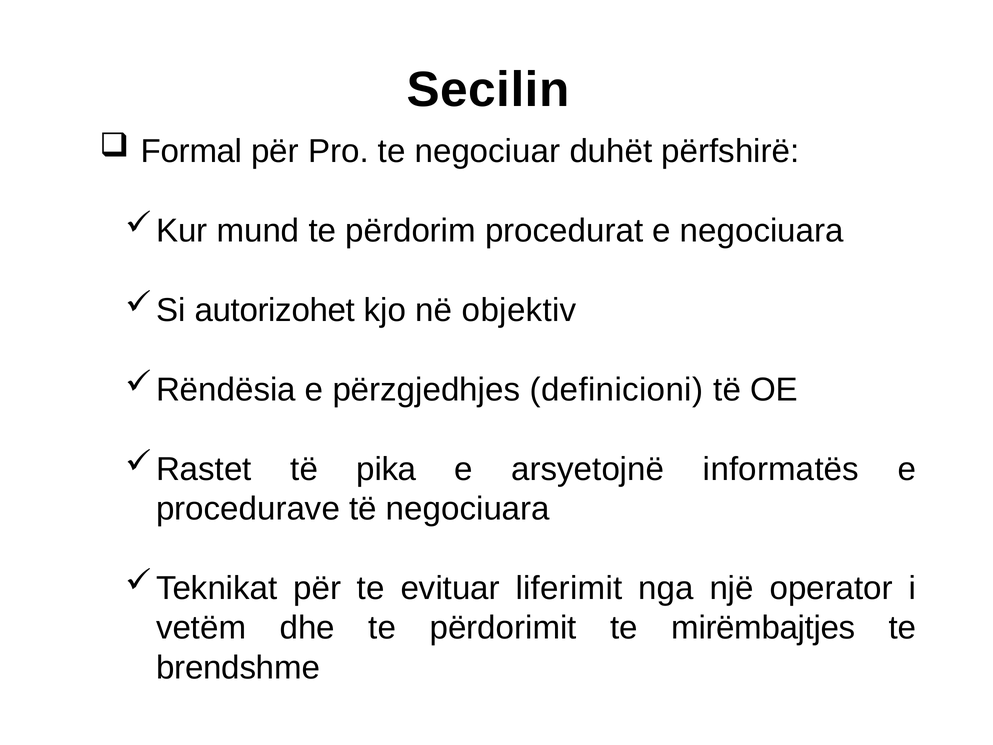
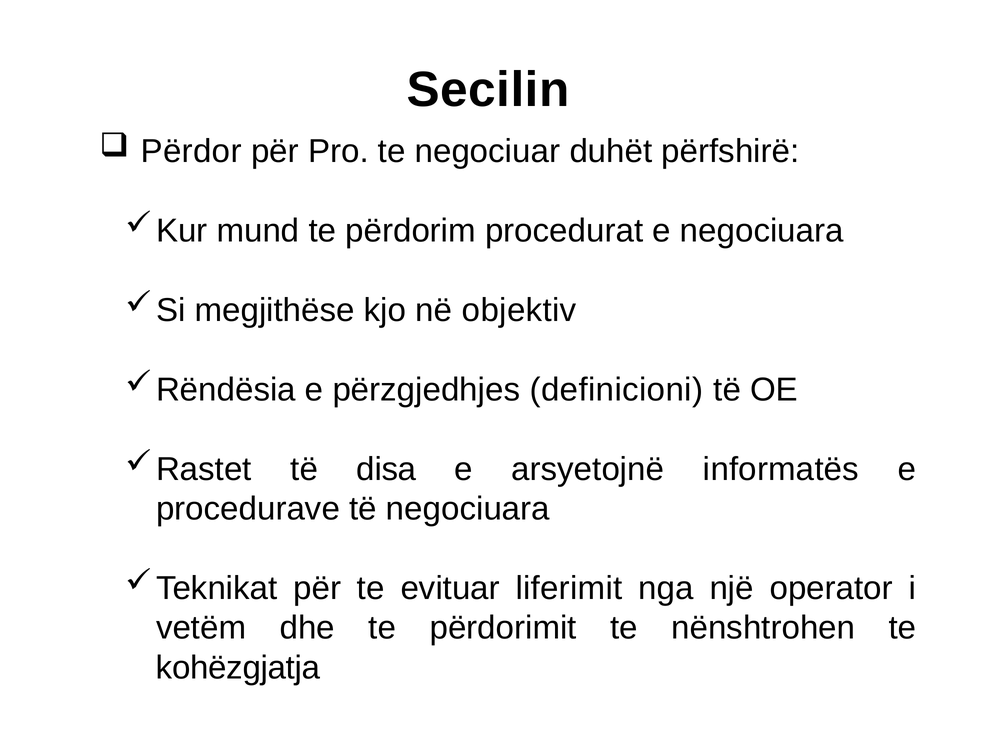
Formal: Formal -> Përdor
autorizohet: autorizohet -> megjithëse
pika: pika -> disa
mirëmbajtjes: mirëmbajtjes -> nënshtrohen
brendshme: brendshme -> kohëzgjatja
